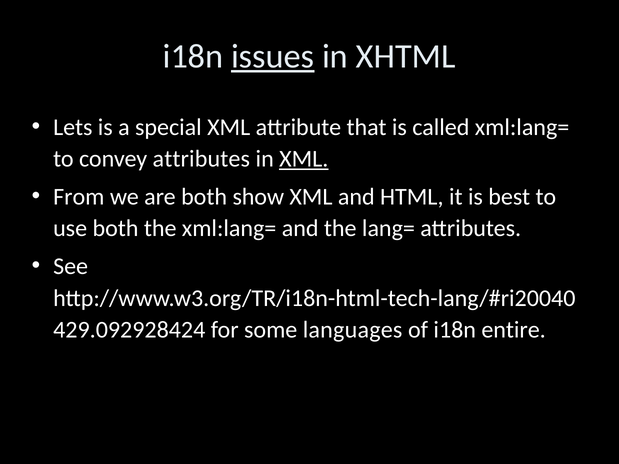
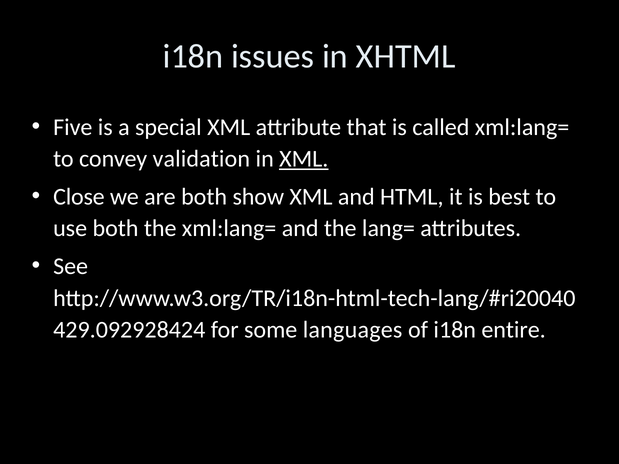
issues underline: present -> none
Lets: Lets -> Five
convey attributes: attributes -> validation
From: From -> Close
